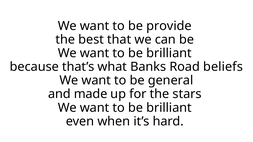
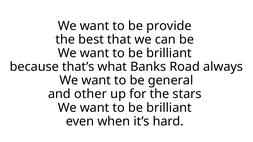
beliefs: beliefs -> always
made: made -> other
